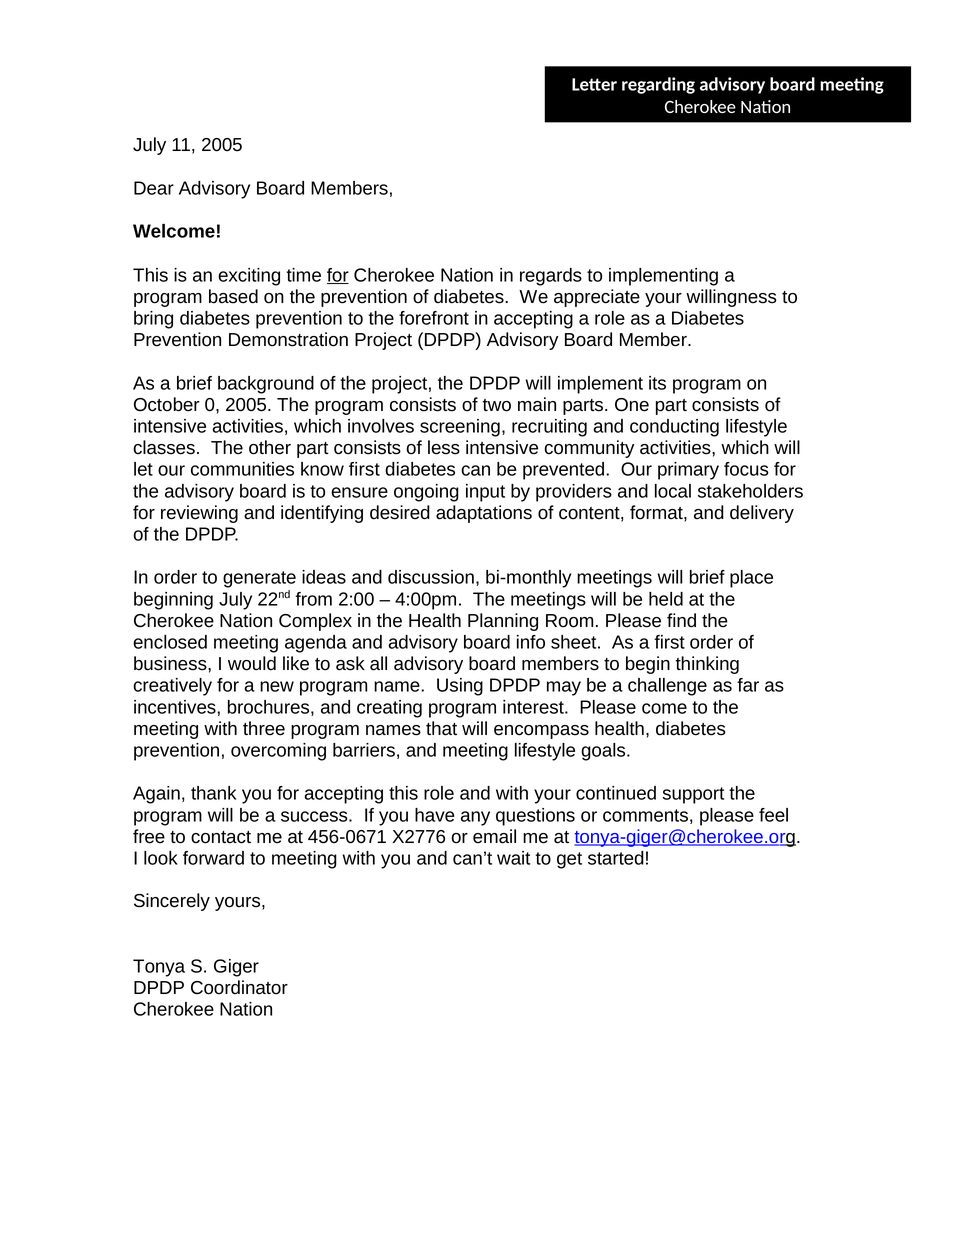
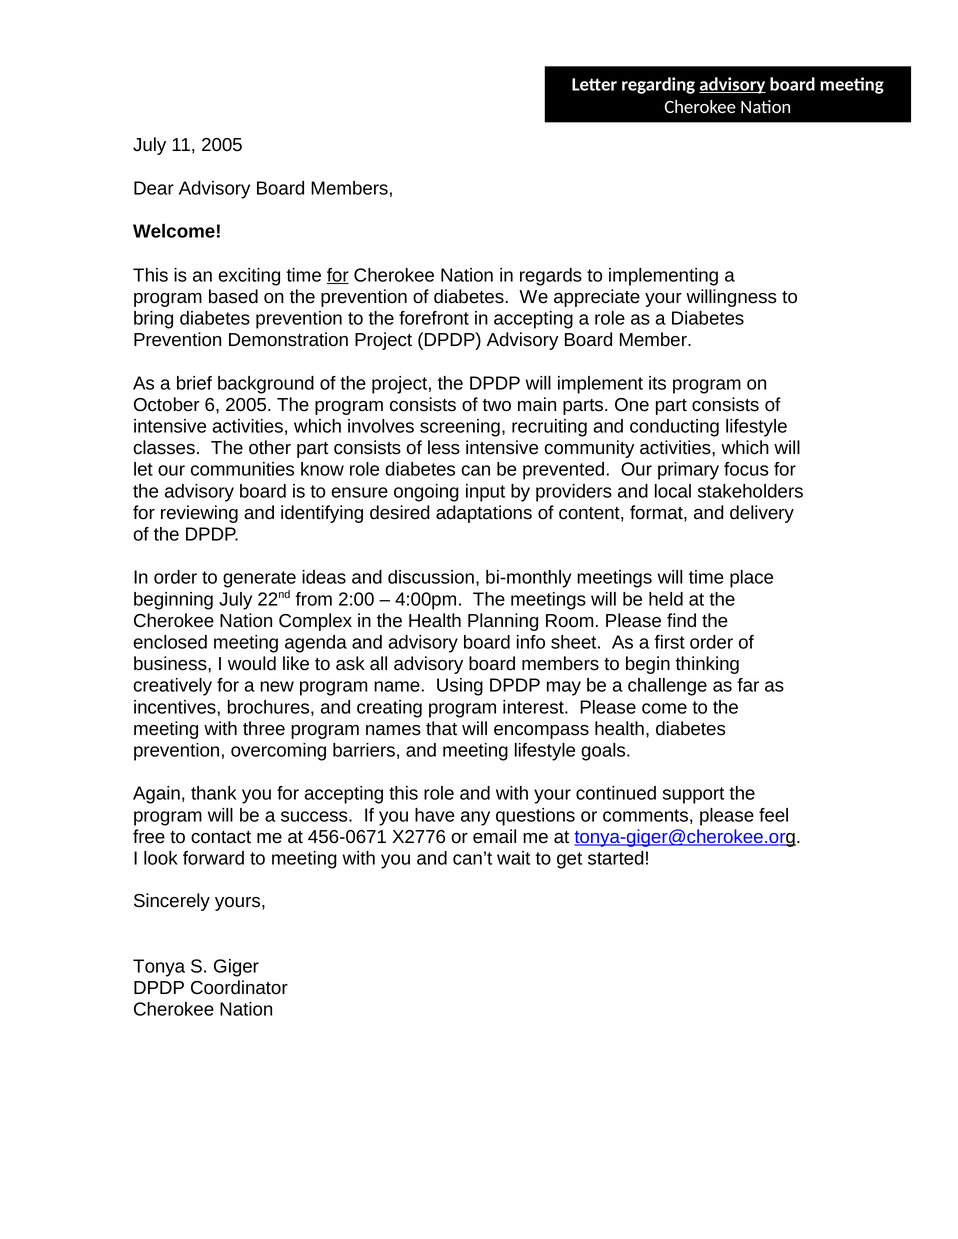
advisory at (732, 84) underline: none -> present
0: 0 -> 6
know first: first -> role
will brief: brief -> time
